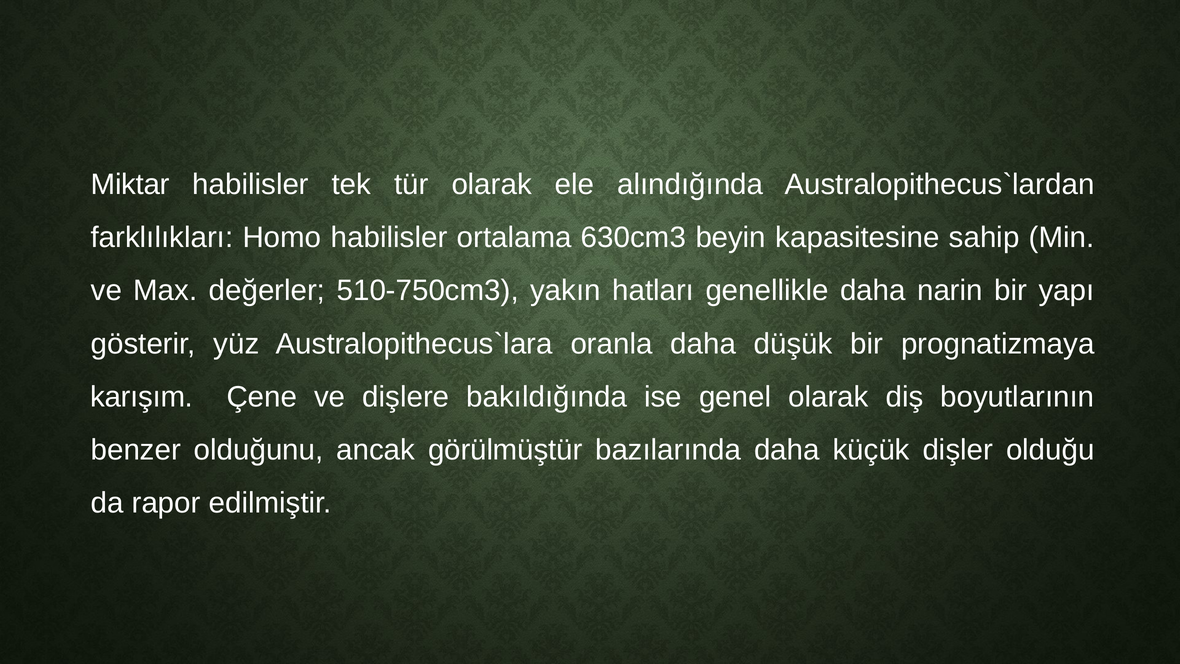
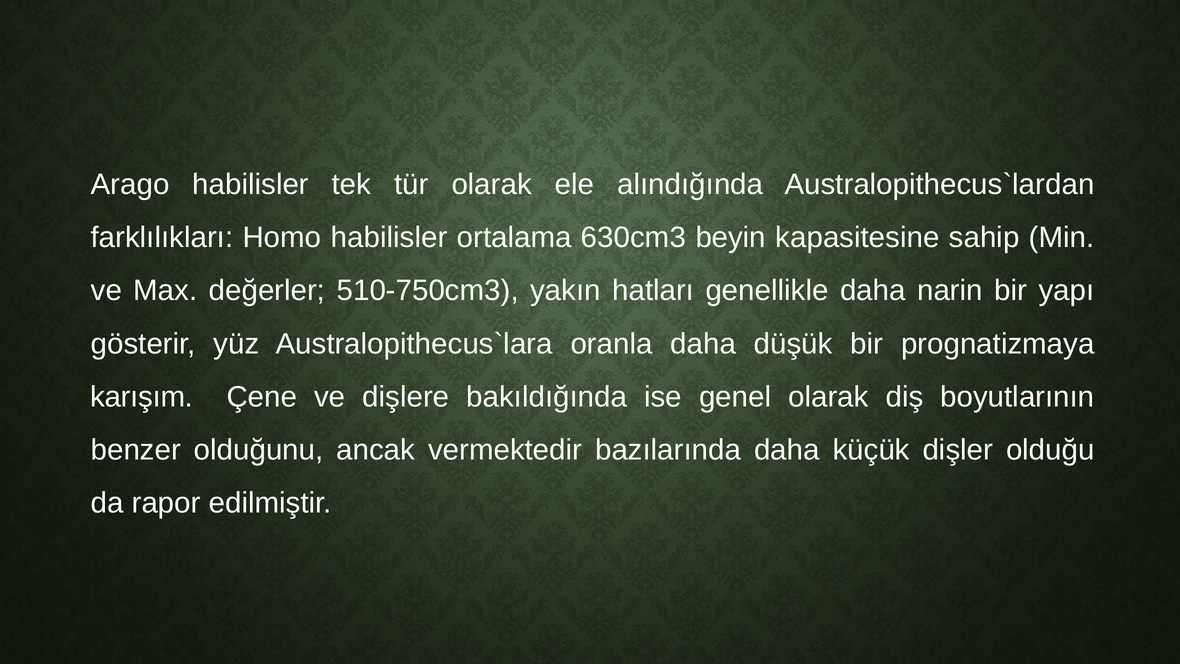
Miktar: Miktar -> Arago
görülmüştür: görülmüştür -> vermektedir
